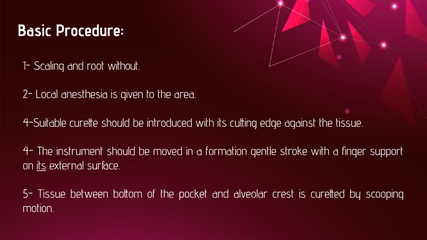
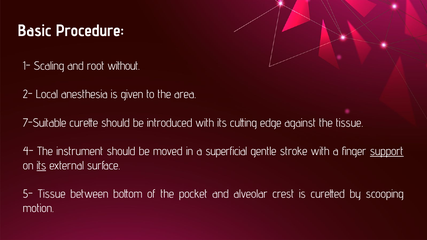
4-Suitable: 4-Suitable -> 7-Suitable
formation: formation -> superficial
support underline: none -> present
